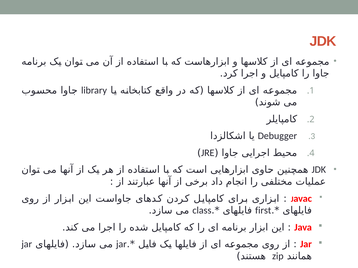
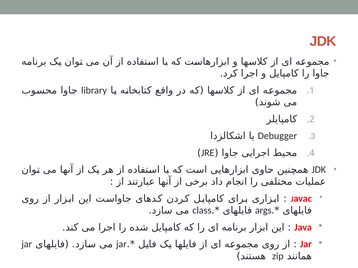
first: first -> args
